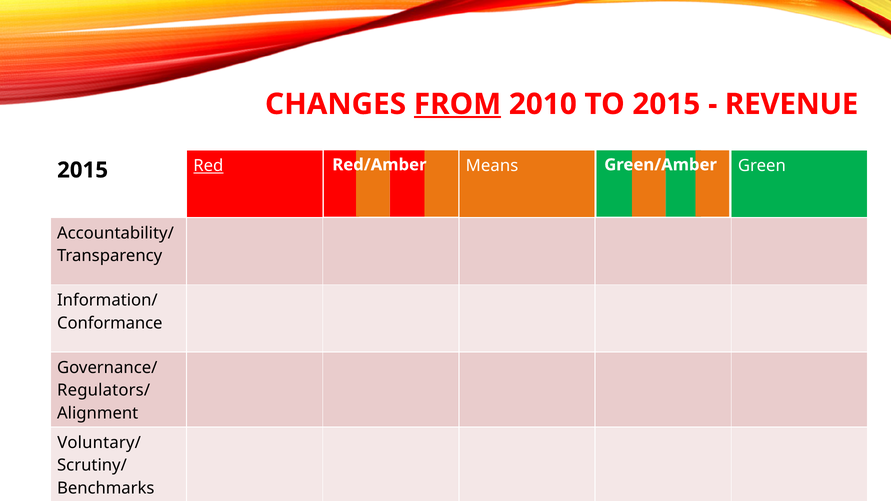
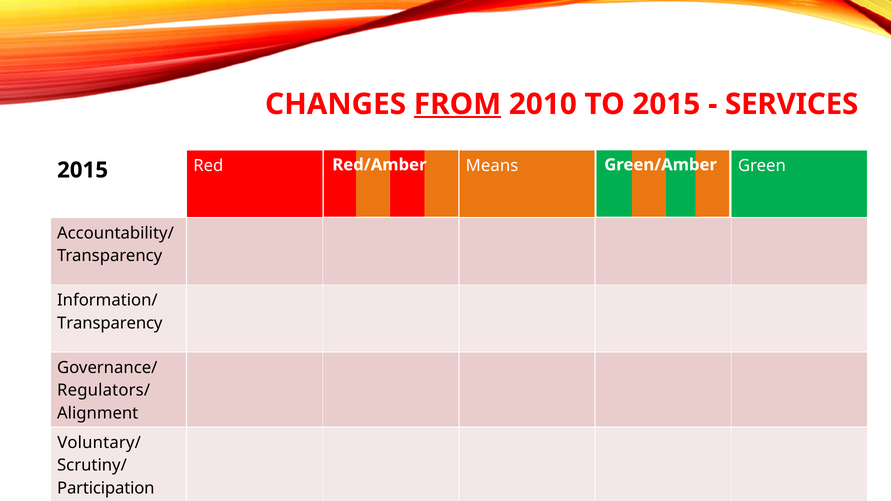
REVENUE: REVENUE -> SERVICES
Red underline: present -> none
Conformance at (110, 323): Conformance -> Transparency
Benchmarks: Benchmarks -> Participation
